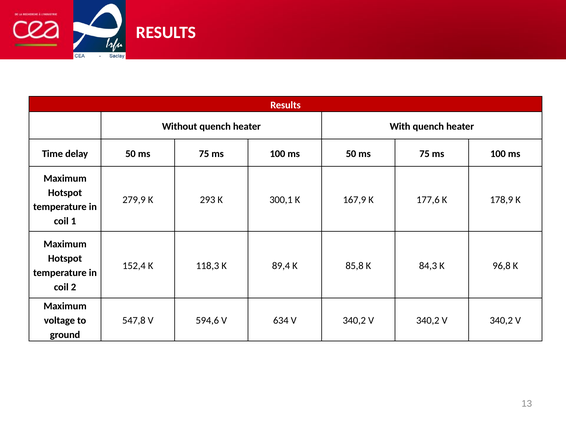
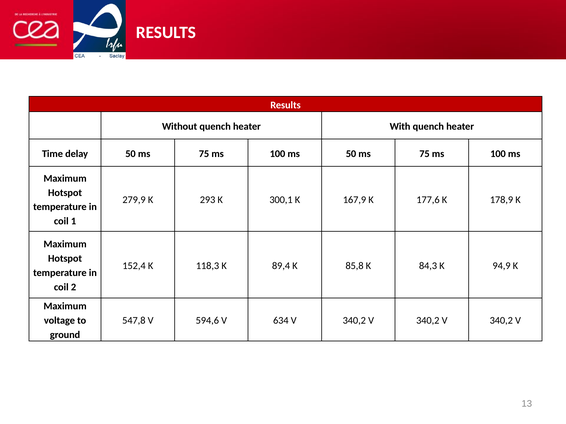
96,8: 96,8 -> 94,9
